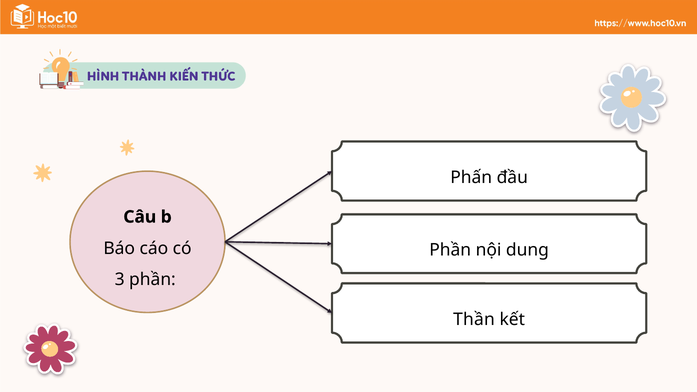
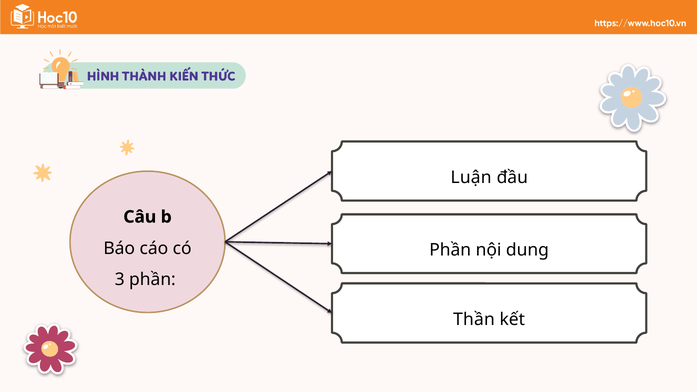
Phấn: Phấn -> Luận
